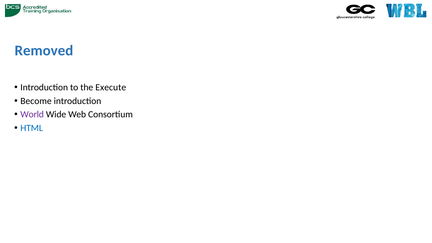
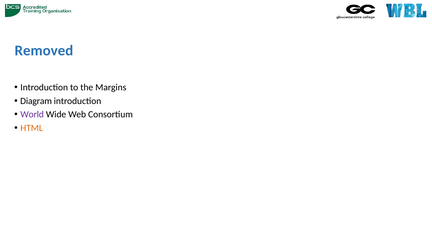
Execute: Execute -> Margins
Become: Become -> Diagram
HTML colour: blue -> orange
